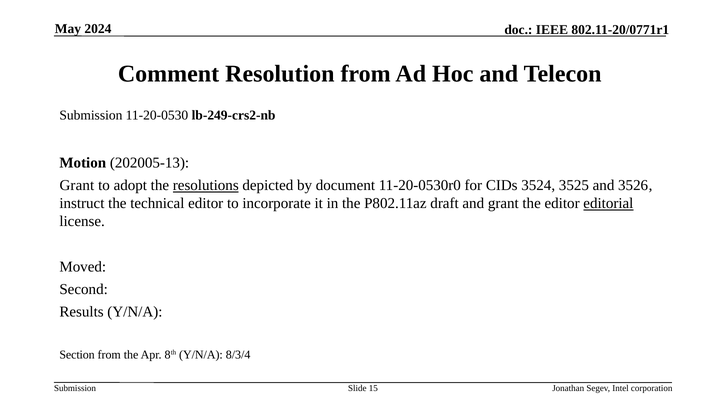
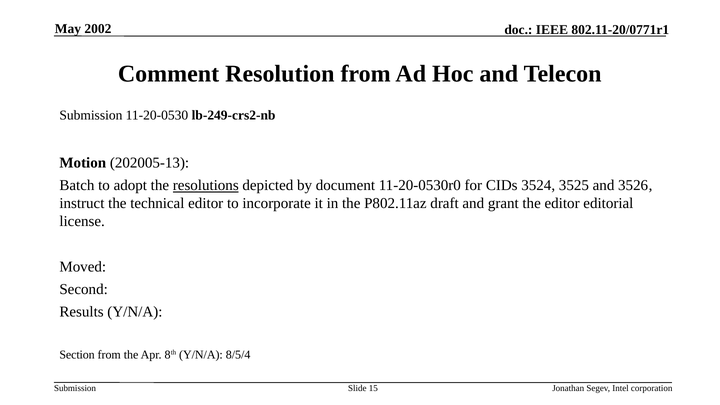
2024: 2024 -> 2002
Grant at (77, 186): Grant -> Batch
editorial underline: present -> none
8/3/4: 8/3/4 -> 8/5/4
